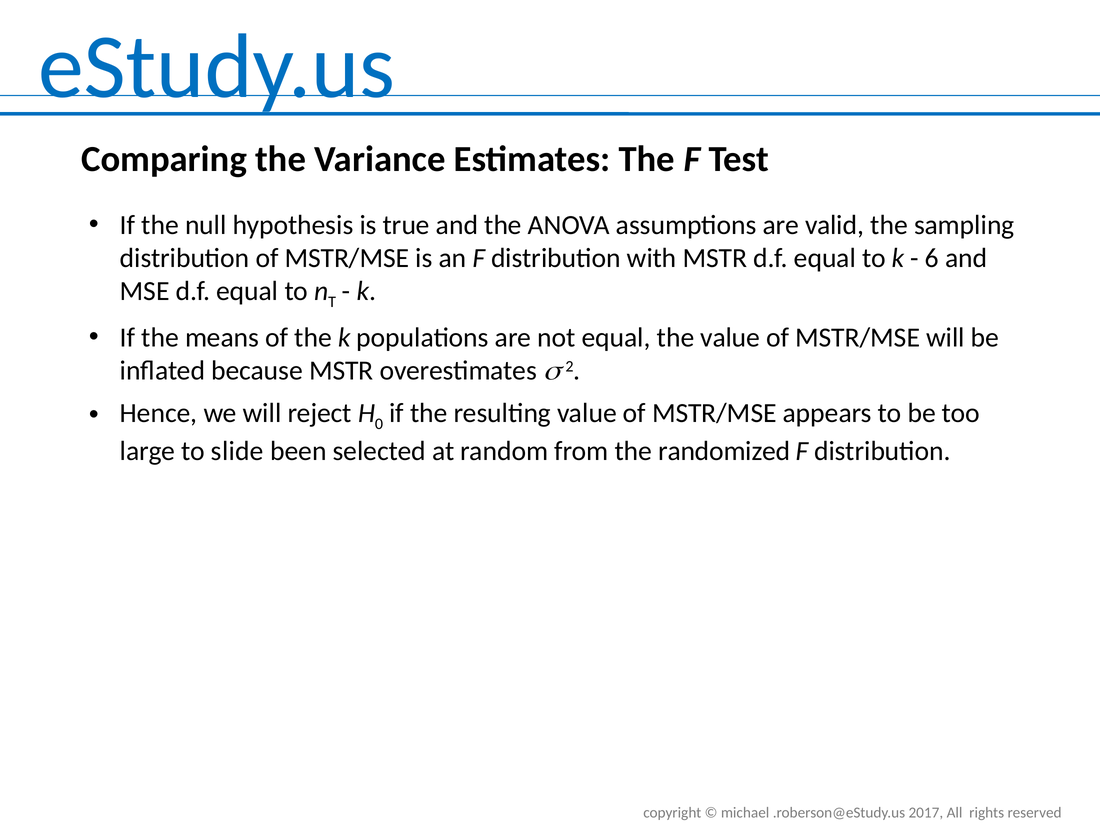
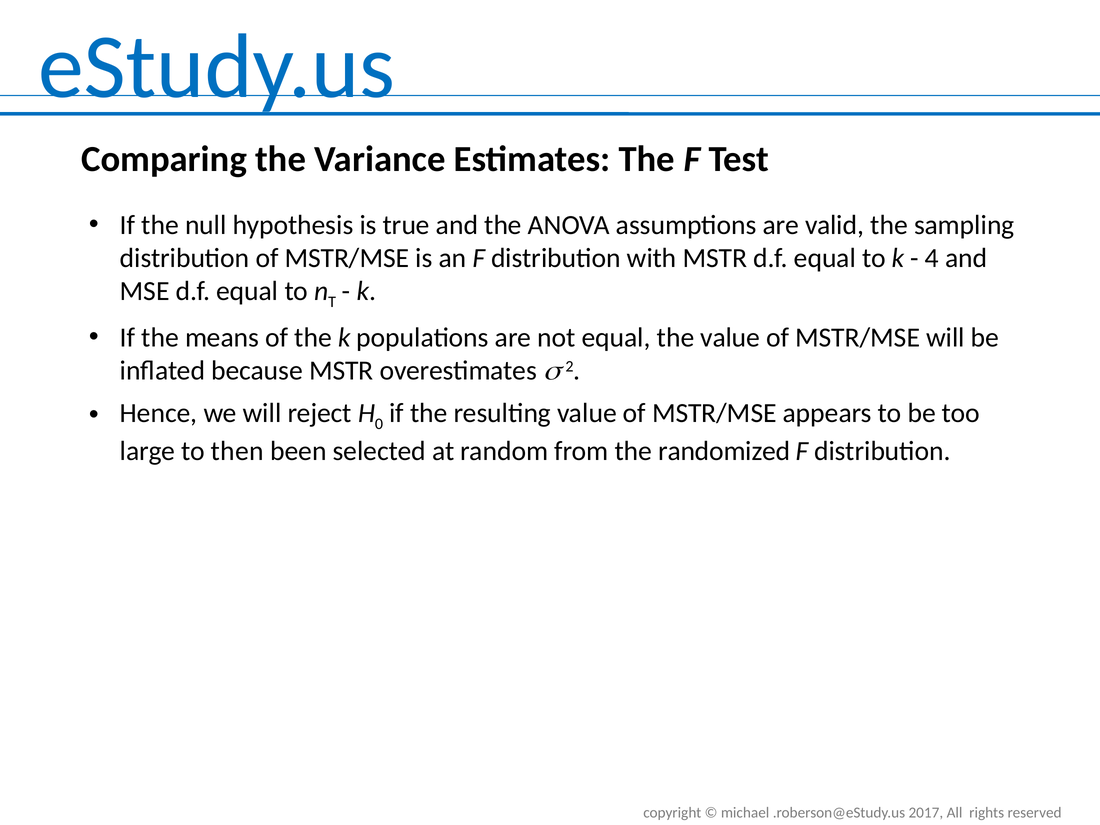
6: 6 -> 4
slide: slide -> then
